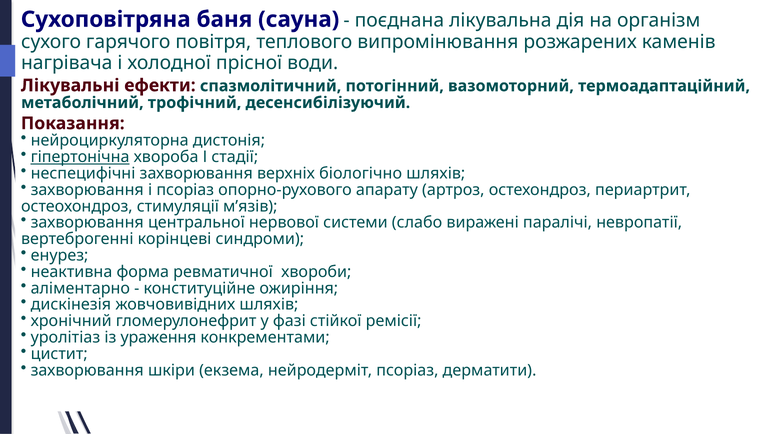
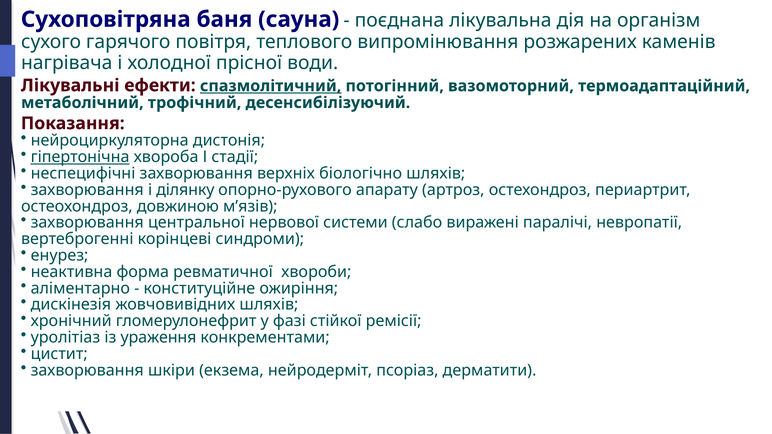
спазмолітичний underline: none -> present
і псоріаз: псоріаз -> ділянку
стимуляції: стимуляції -> довжиною
